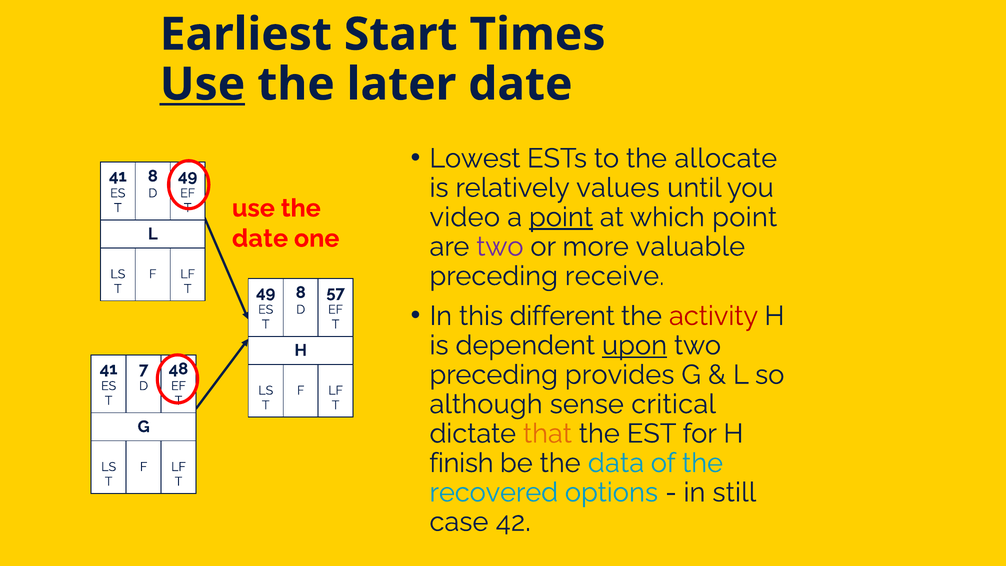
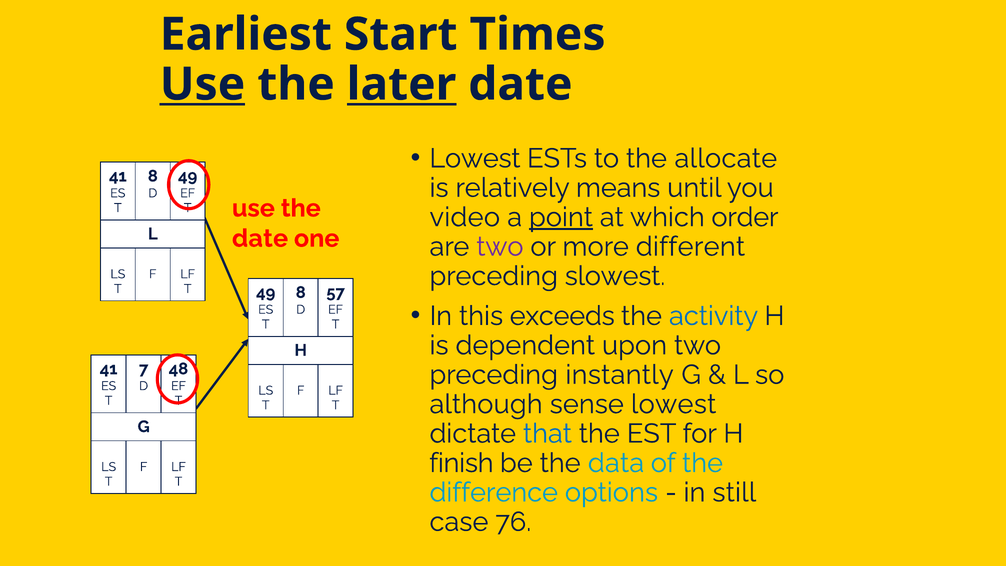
later underline: none -> present
values: values -> means
which point: point -> order
valuable: valuable -> different
receive: receive -> slowest
different: different -> exceeds
activity colour: red -> blue
upon underline: present -> none
provides: provides -> instantly
sense critical: critical -> lowest
that colour: orange -> blue
recovered: recovered -> difference
42: 42 -> 76
